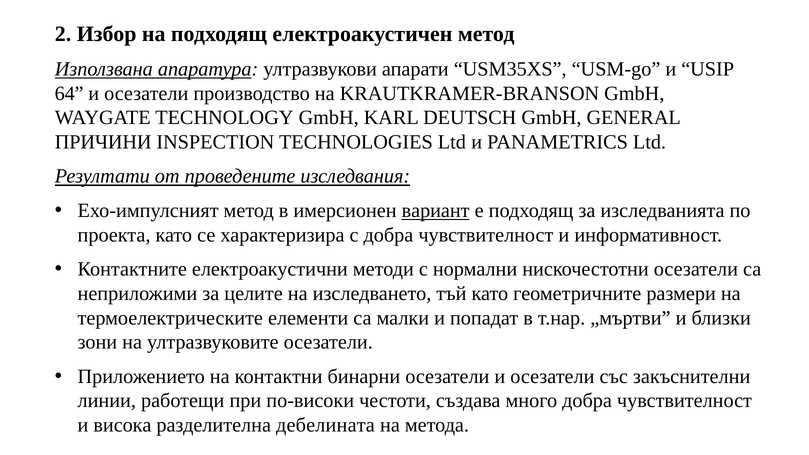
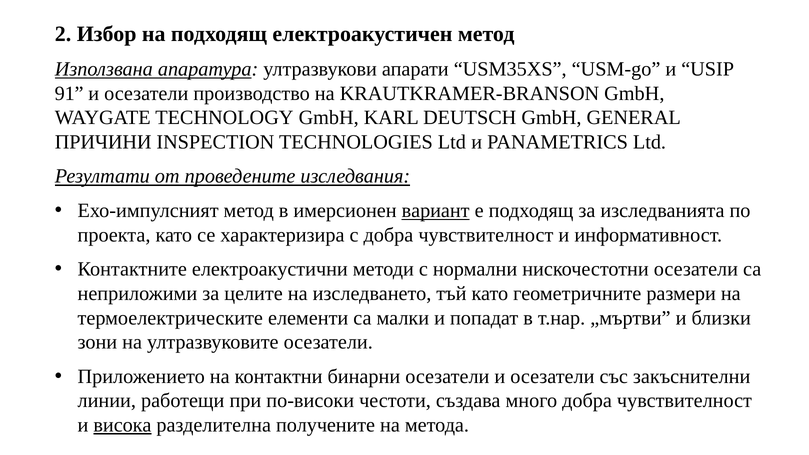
64: 64 -> 91
висока underline: none -> present
дебелината: дебелината -> получените
